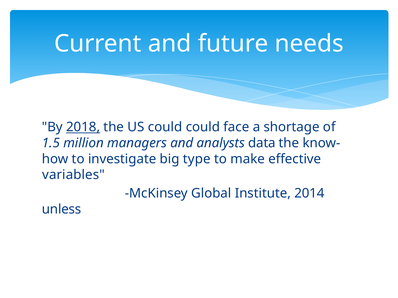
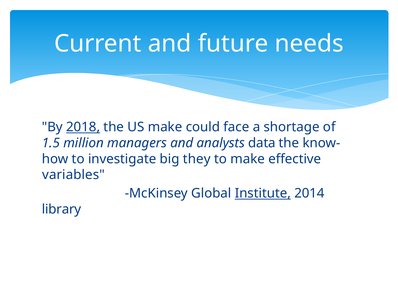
US could: could -> make
type: type -> they
Institute underline: none -> present
unless: unless -> library
